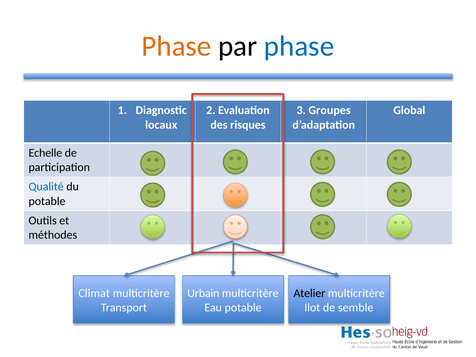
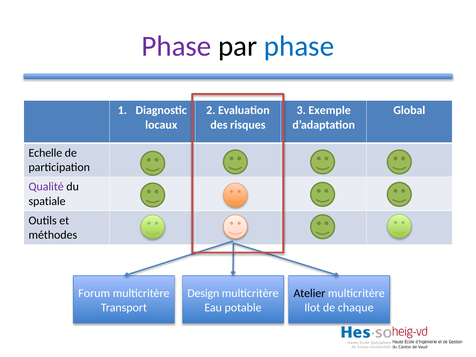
Phase at (176, 46) colour: orange -> purple
Groupes: Groupes -> Exemple
Qualité colour: blue -> purple
potable at (47, 201): potable -> spatiale
Climat: Climat -> Forum
Urbain: Urbain -> Design
semble: semble -> chaque
